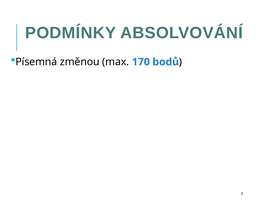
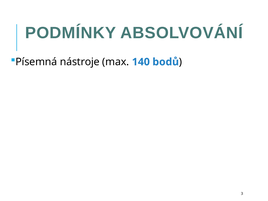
změnou: změnou -> nástroje
170: 170 -> 140
